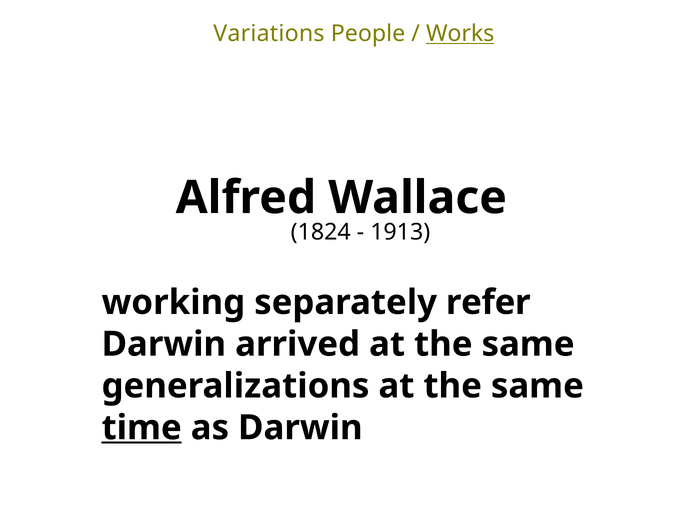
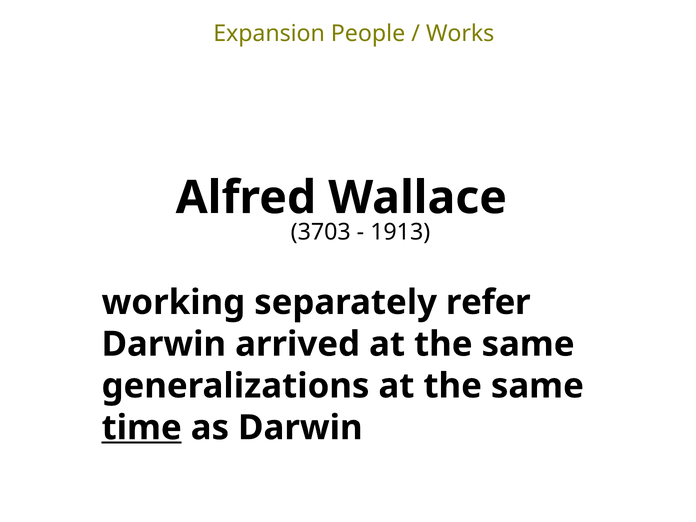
Variations: Variations -> Expansion
Works underline: present -> none
1824: 1824 -> 3703
